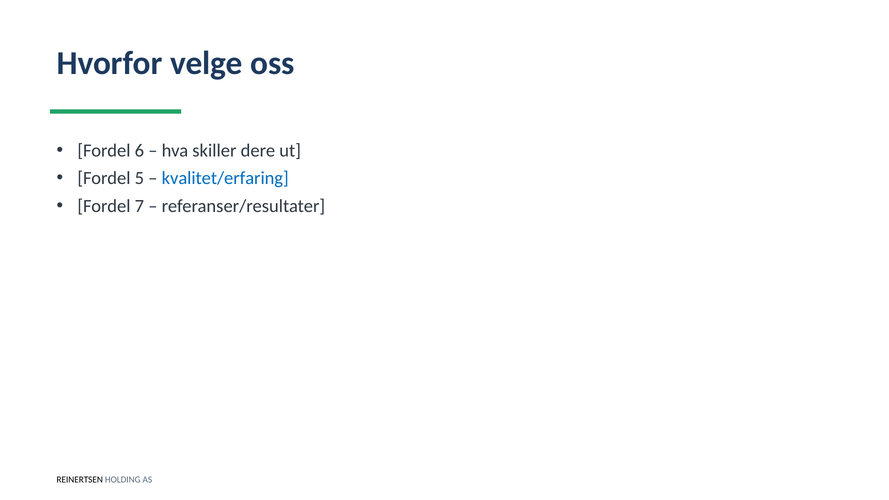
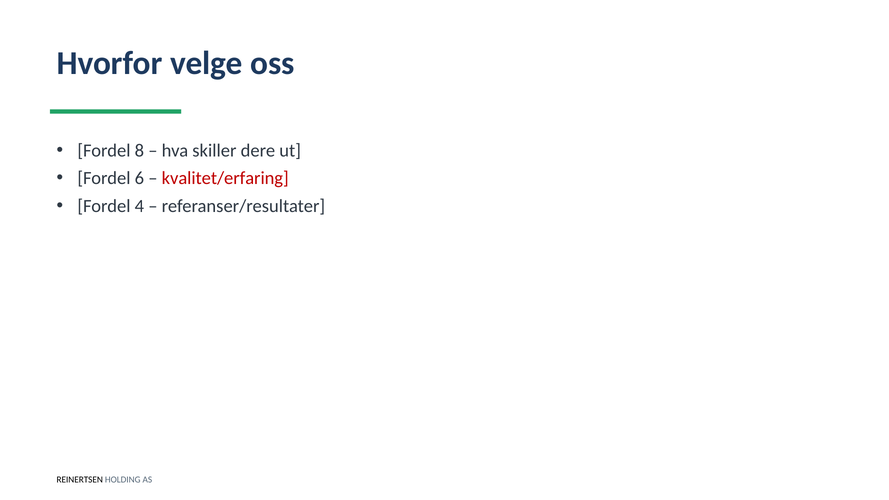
6: 6 -> 8
5: 5 -> 6
kvalitet/erfaring colour: blue -> red
7: 7 -> 4
